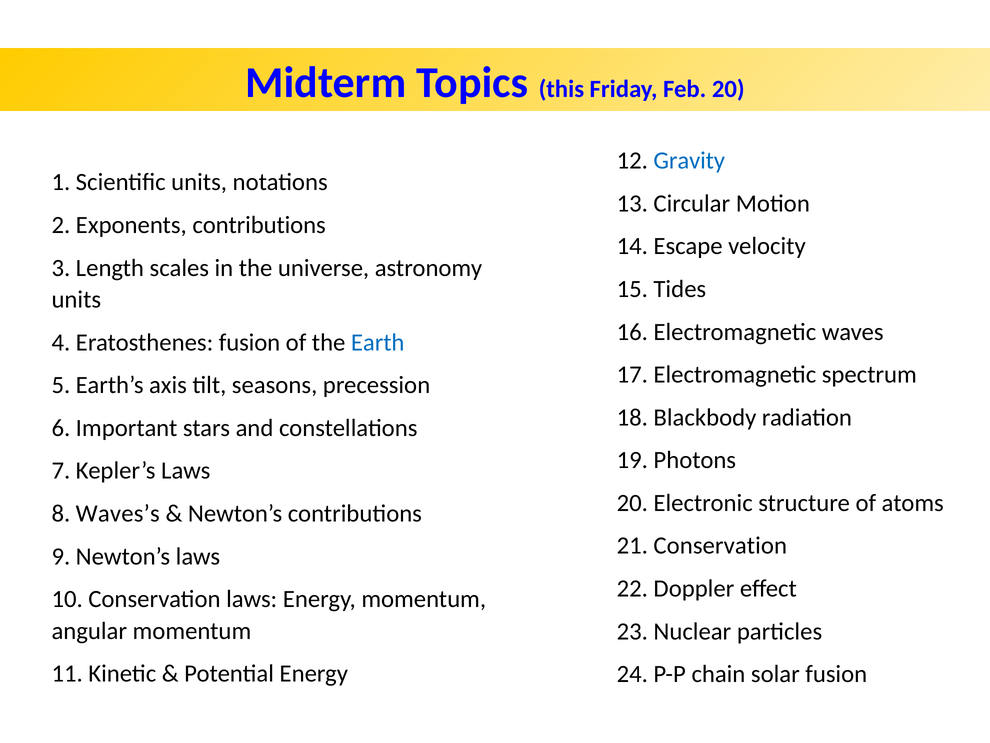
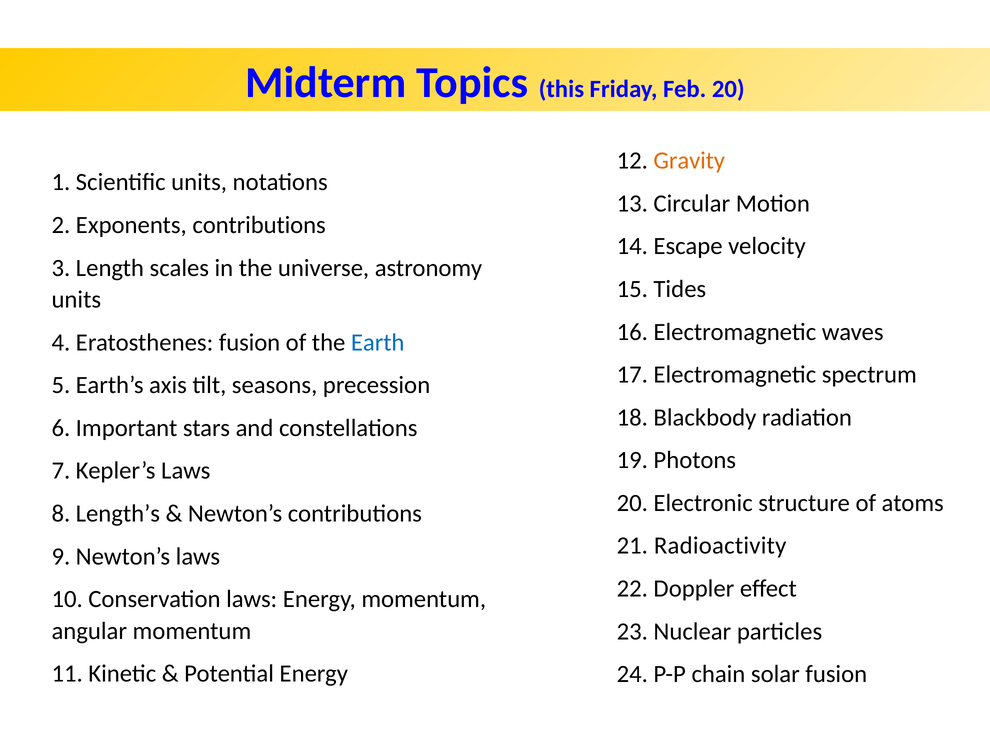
Gravity colour: blue -> orange
Waves’s: Waves’s -> Length’s
21 Conservation: Conservation -> Radioactivity
